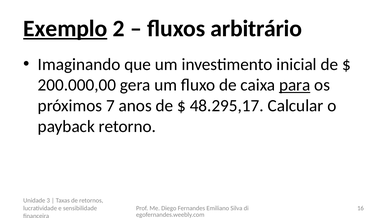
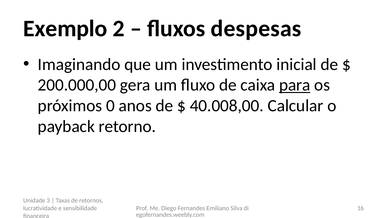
Exemplo underline: present -> none
arbitrário: arbitrário -> despesas
7: 7 -> 0
48.295,17: 48.295,17 -> 40.008,00
